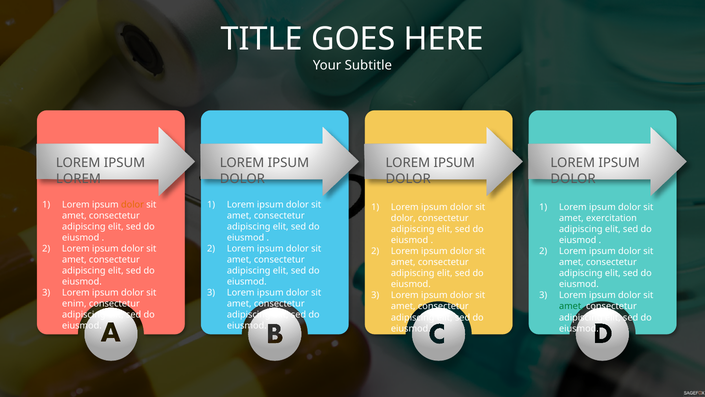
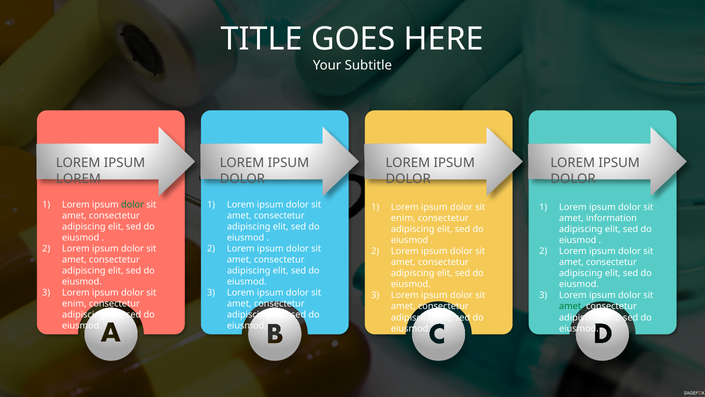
dolor at (133, 204) colour: orange -> green
dolor at (403, 218): dolor -> enim
exercitation: exercitation -> information
